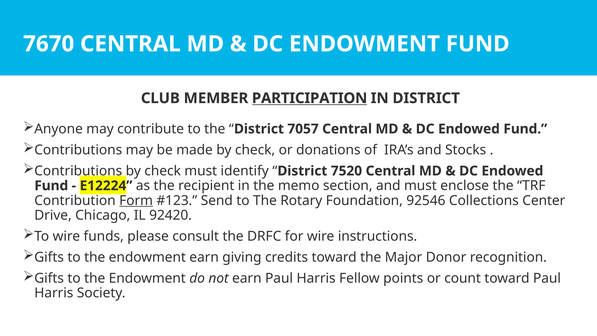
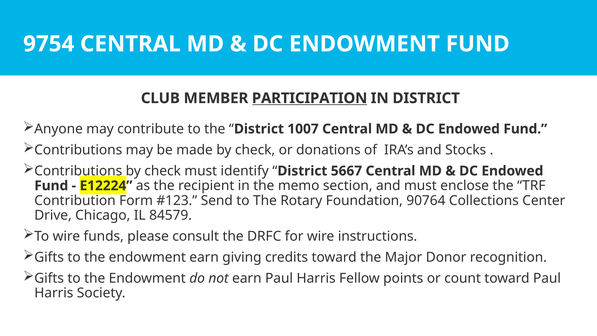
7670: 7670 -> 9754
7057: 7057 -> 1007
7520: 7520 -> 5667
Form underline: present -> none
92546: 92546 -> 90764
92420: 92420 -> 84579
